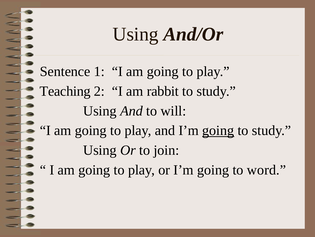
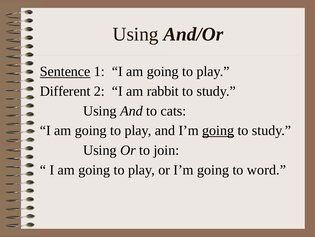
Sentence underline: none -> present
Teaching: Teaching -> Different
will: will -> cats
